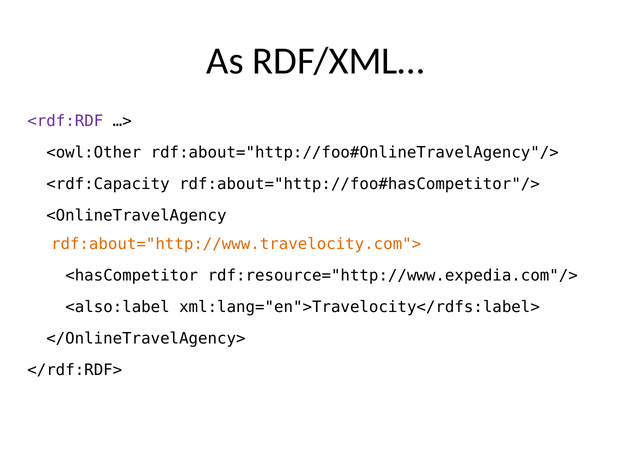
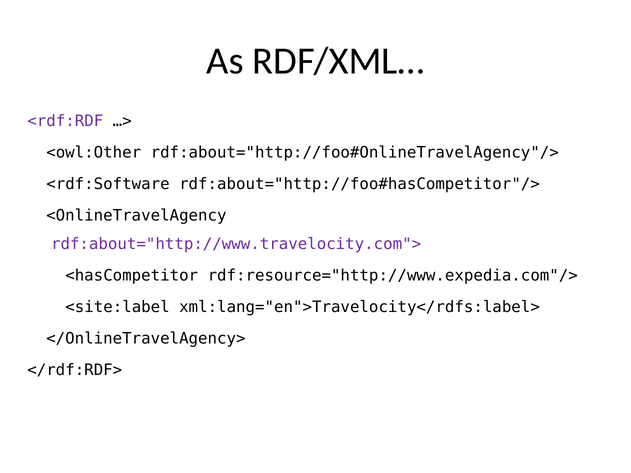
<rdf:Capacity: <rdf:Capacity -> <rdf:Software
rdf:about="http://www.travelocity.com"> colour: orange -> purple
<also:label: <also:label -> <site:label
